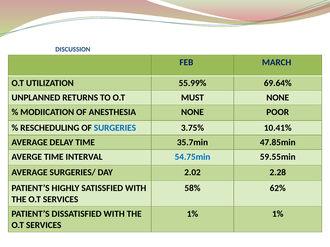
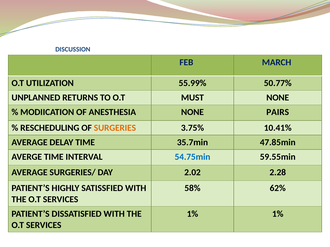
69.64%: 69.64% -> 50.77%
POOR: POOR -> PAIRS
SURGERIES colour: blue -> orange
